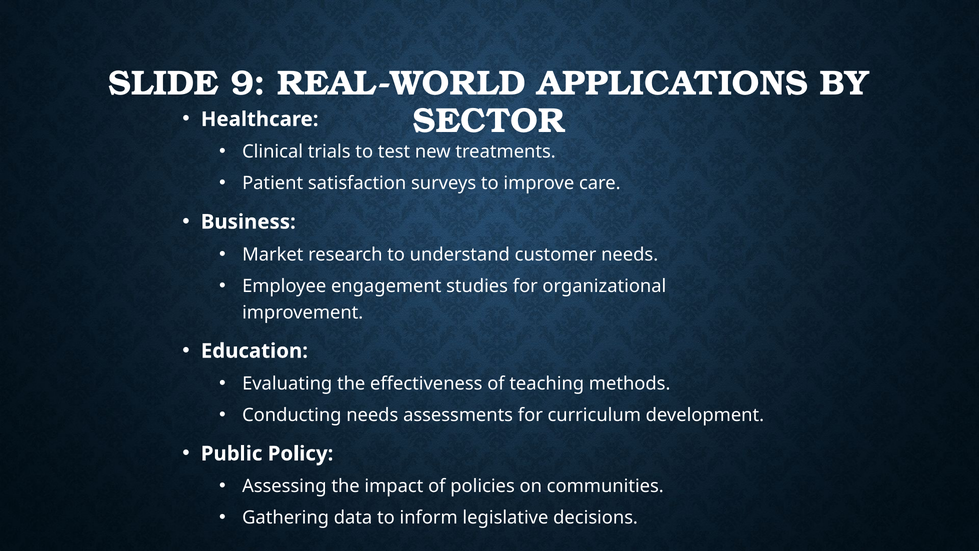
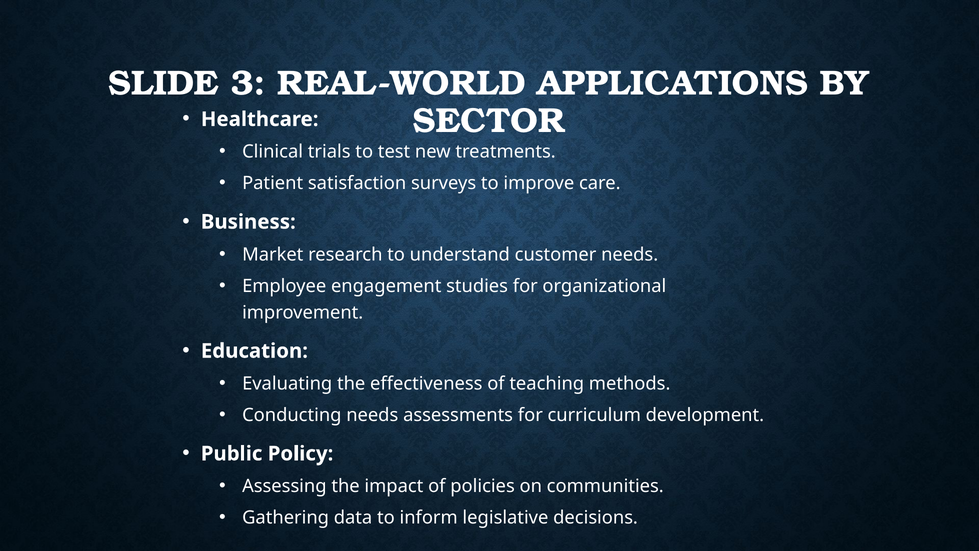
9: 9 -> 3
